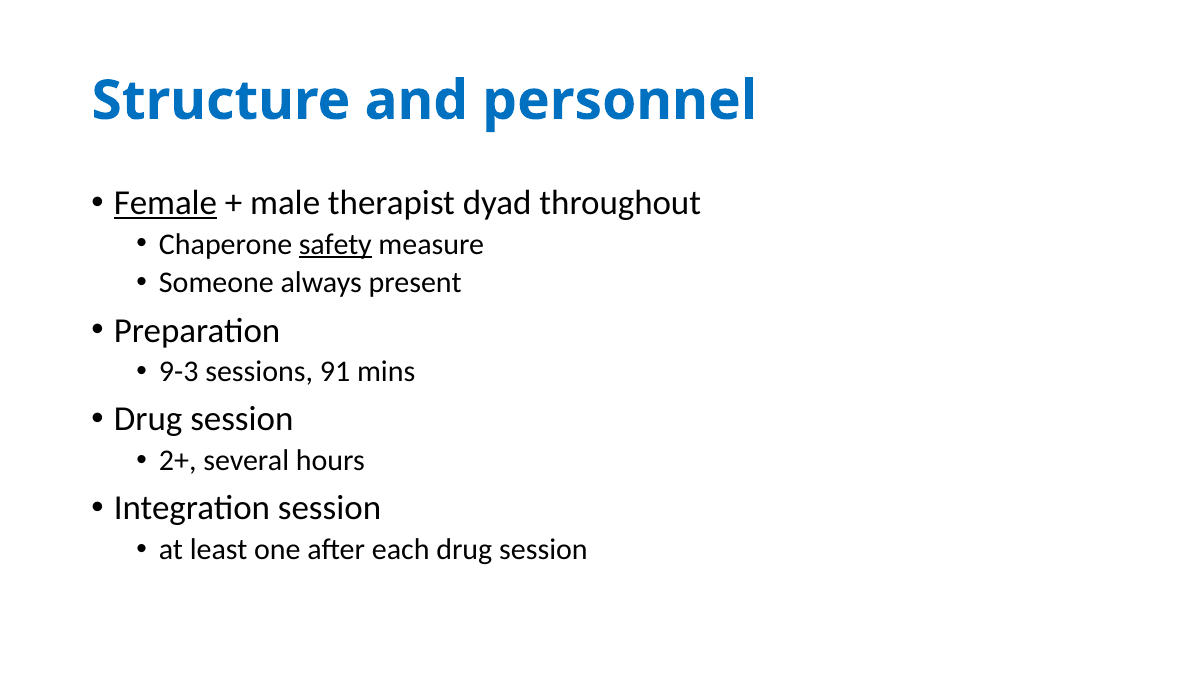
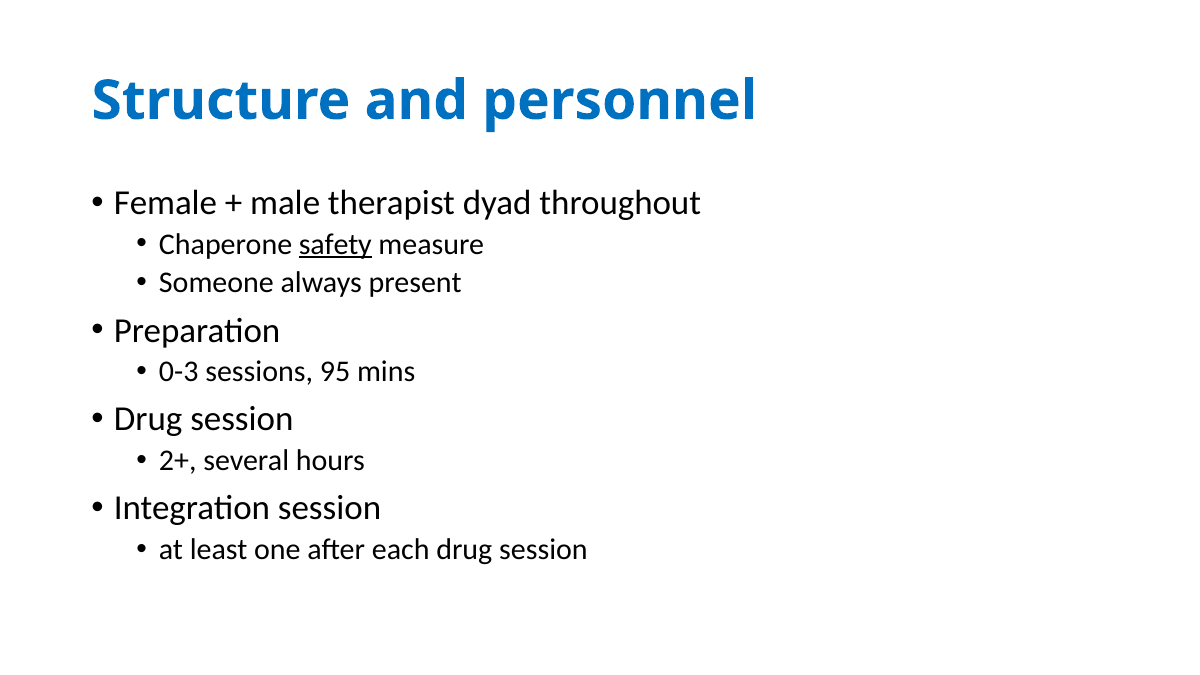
Female underline: present -> none
9-3: 9-3 -> 0-3
91: 91 -> 95
